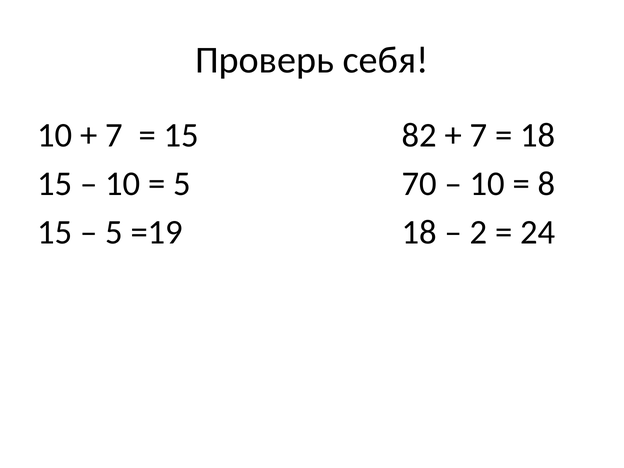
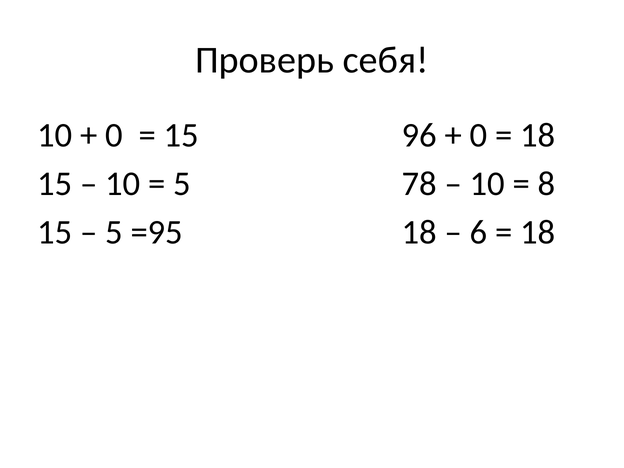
7 at (114, 136): 7 -> 0
82: 82 -> 96
7 at (479, 136): 7 -> 0
70: 70 -> 78
=19: =19 -> =95
2: 2 -> 6
24 at (538, 233): 24 -> 18
